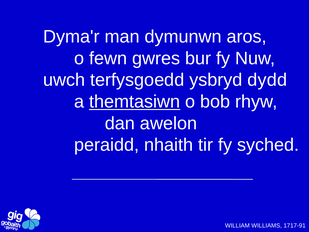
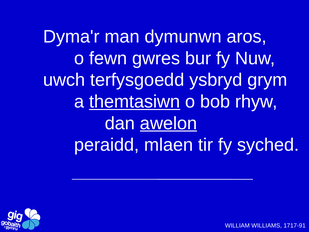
dydd: dydd -> grym
awelon underline: none -> present
nhaith: nhaith -> mlaen
